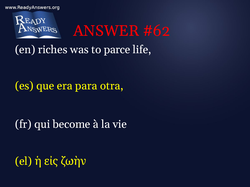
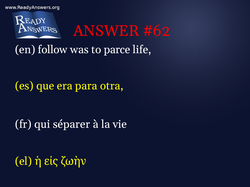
riches: riches -> follow
become: become -> séparer
